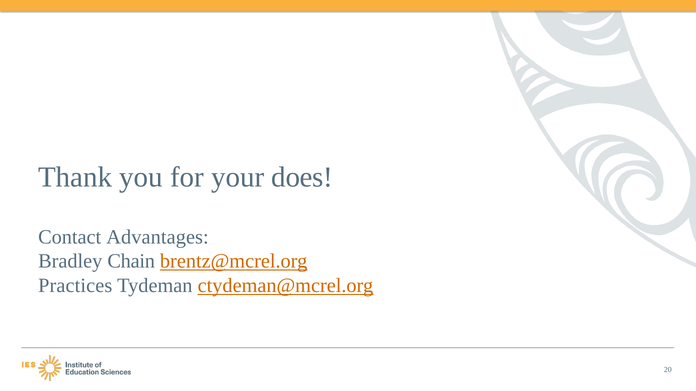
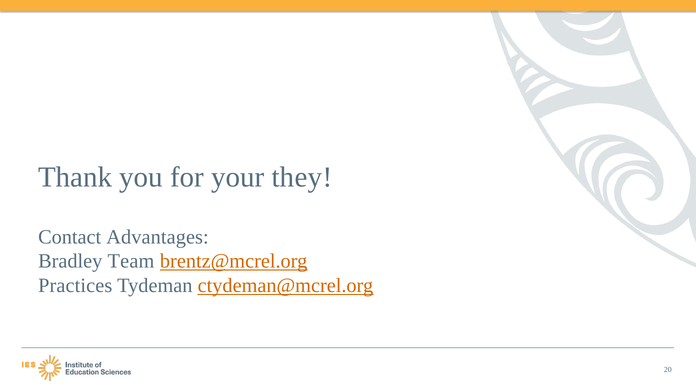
does: does -> they
Chain: Chain -> Team
